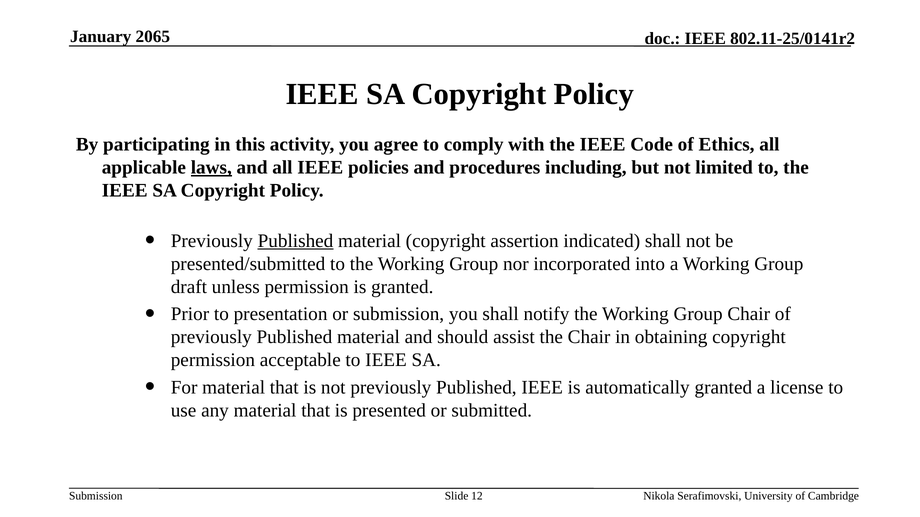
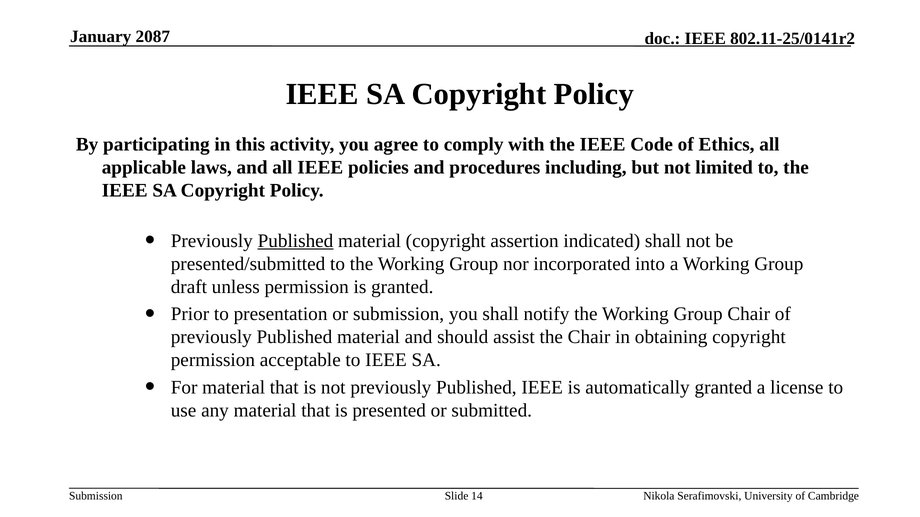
2065: 2065 -> 2087
laws underline: present -> none
12: 12 -> 14
